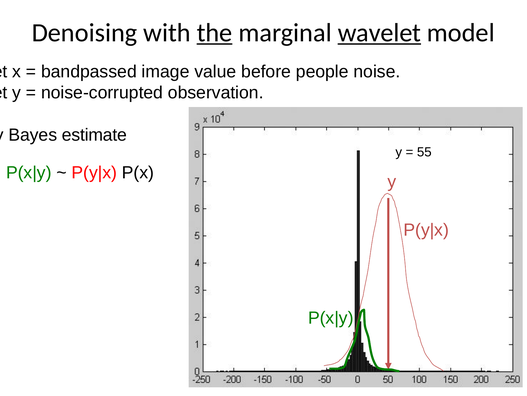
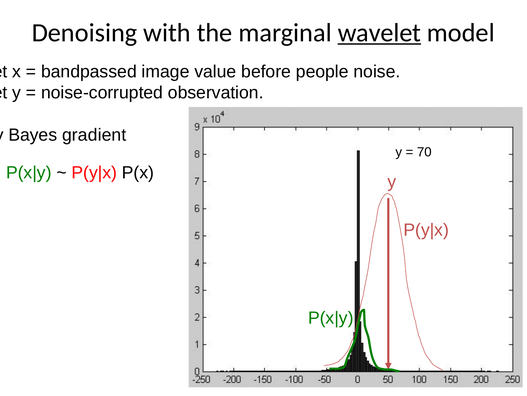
the underline: present -> none
estimate: estimate -> gradient
55: 55 -> 70
